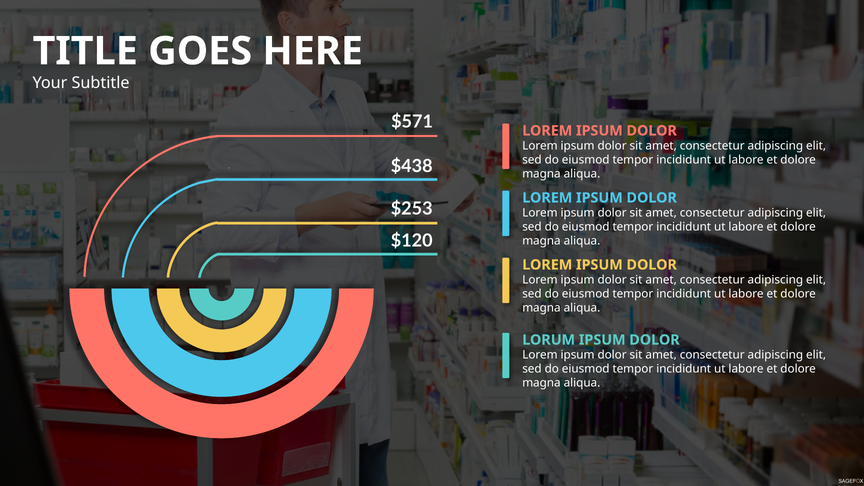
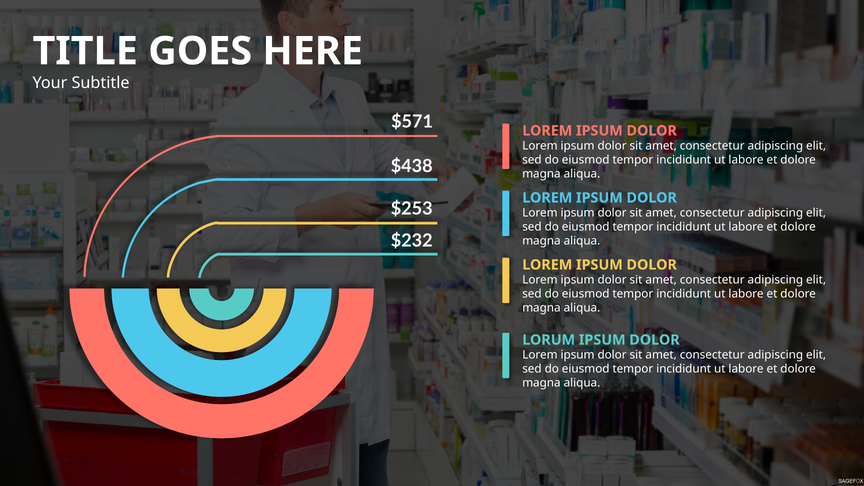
$120: $120 -> $232
